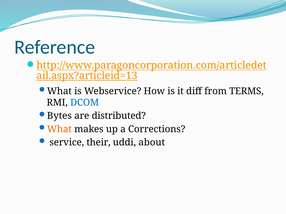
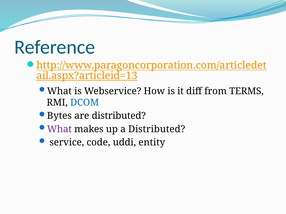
What at (59, 129) colour: orange -> purple
a Corrections: Corrections -> Distributed
their: their -> code
about: about -> entity
